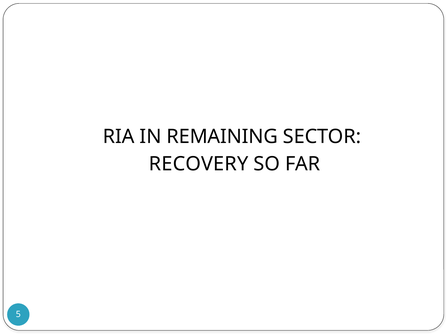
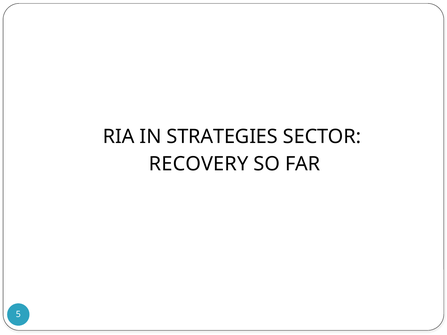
REMAINING: REMAINING -> STRATEGIES
